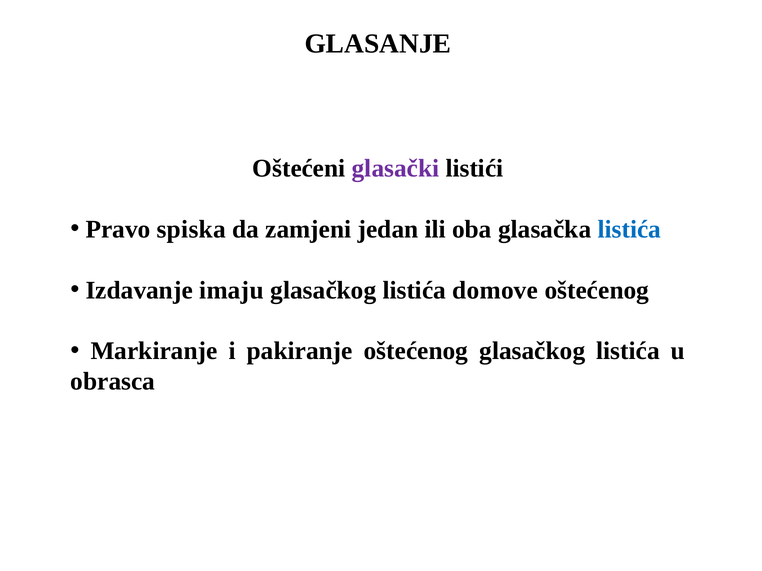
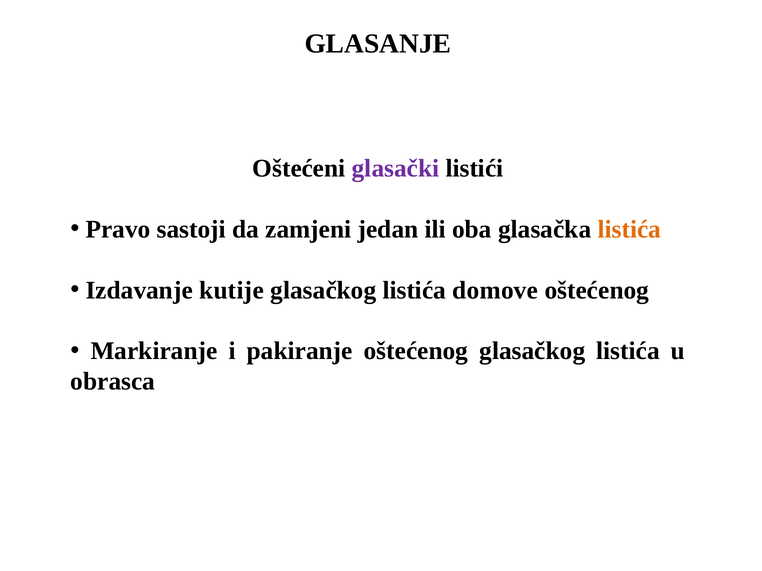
spiska: spiska -> sastoji
listića at (629, 229) colour: blue -> orange
imaju: imaju -> kutije
